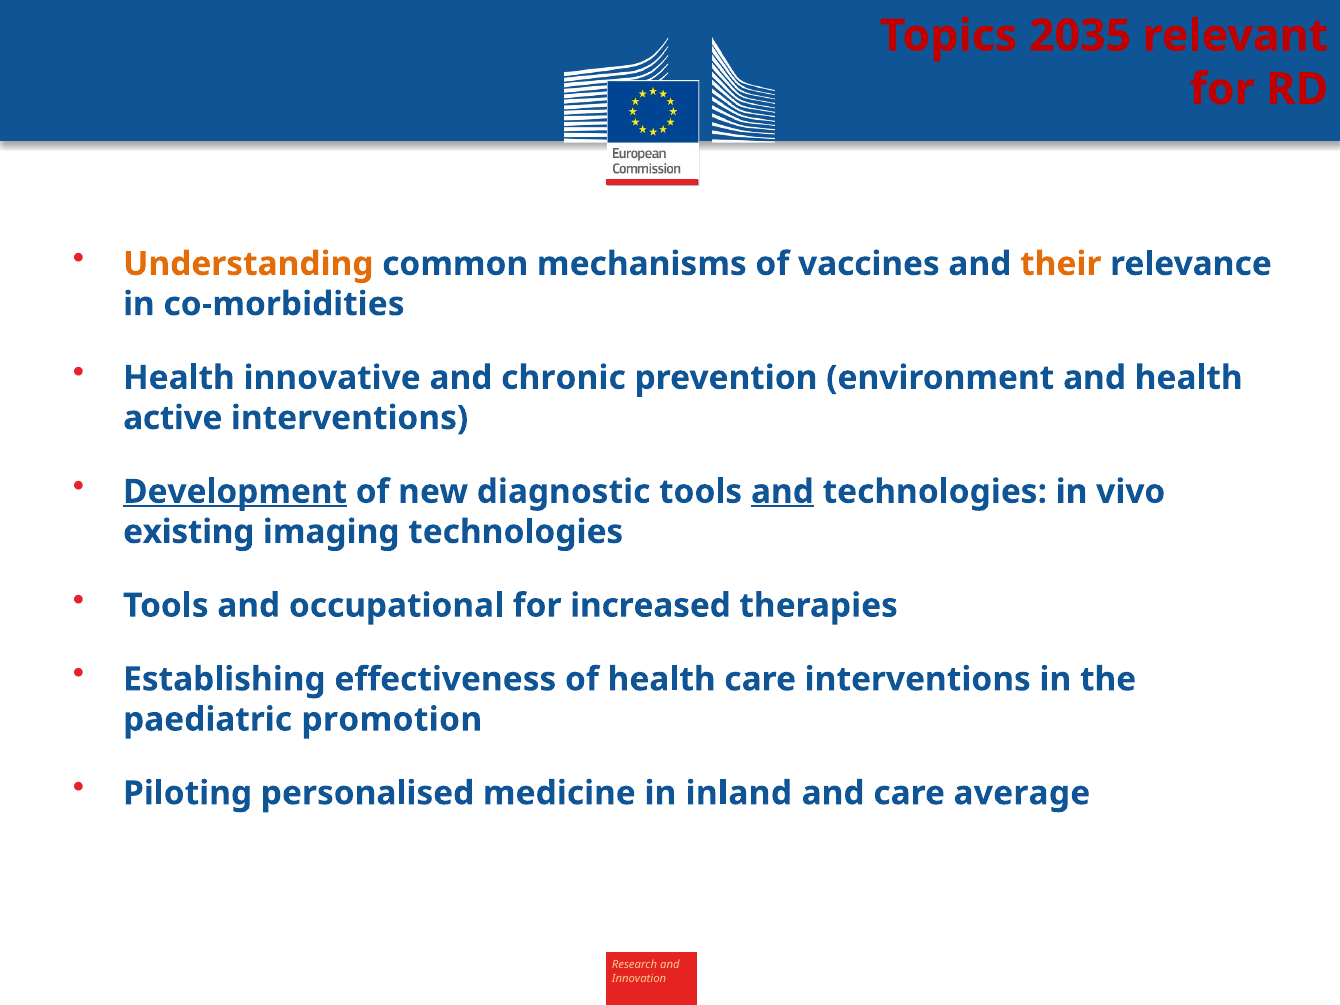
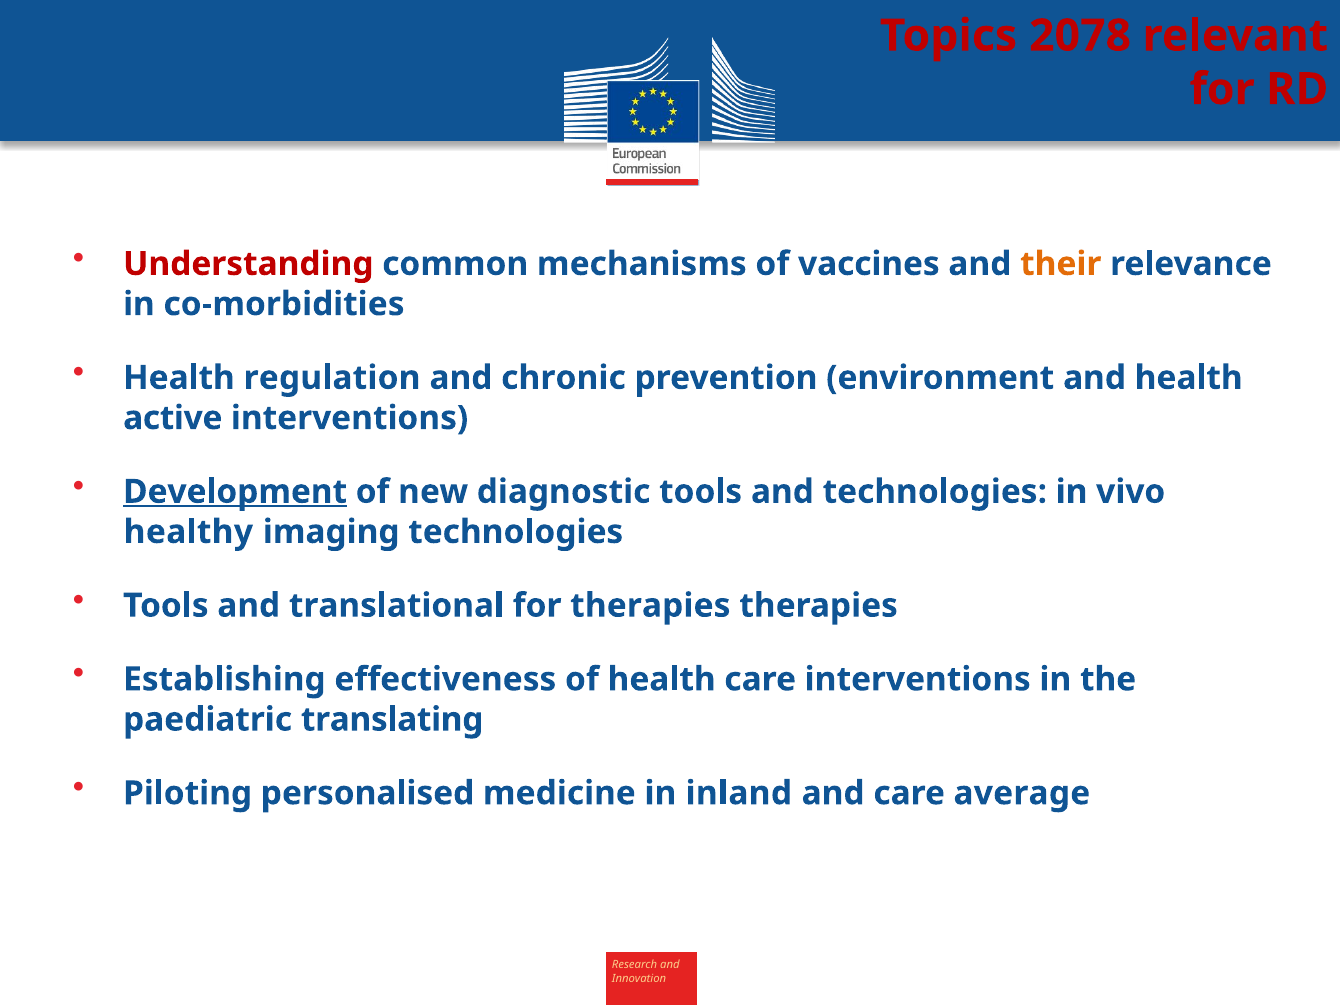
2035: 2035 -> 2078
Understanding colour: orange -> red
innovative: innovative -> regulation
and at (782, 492) underline: present -> none
existing: existing -> healthy
occupational: occupational -> translational
for increased: increased -> therapies
promotion: promotion -> translating
